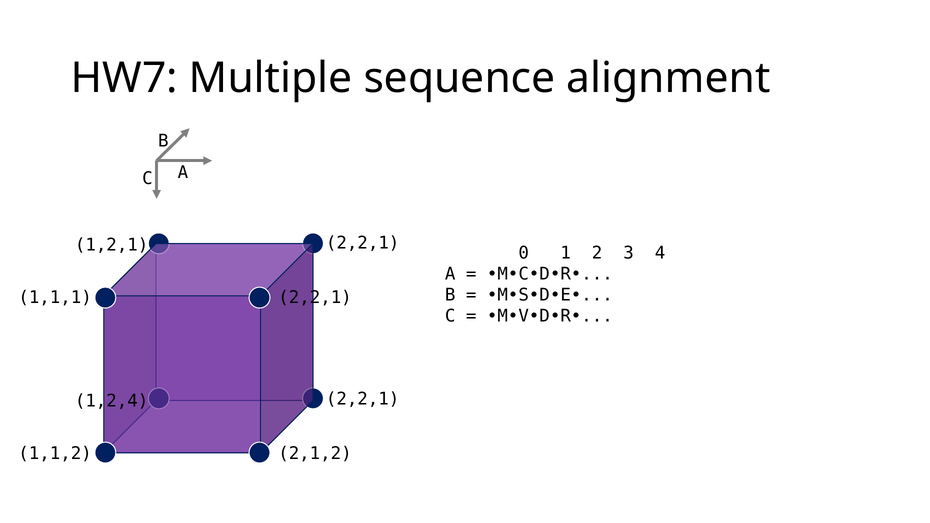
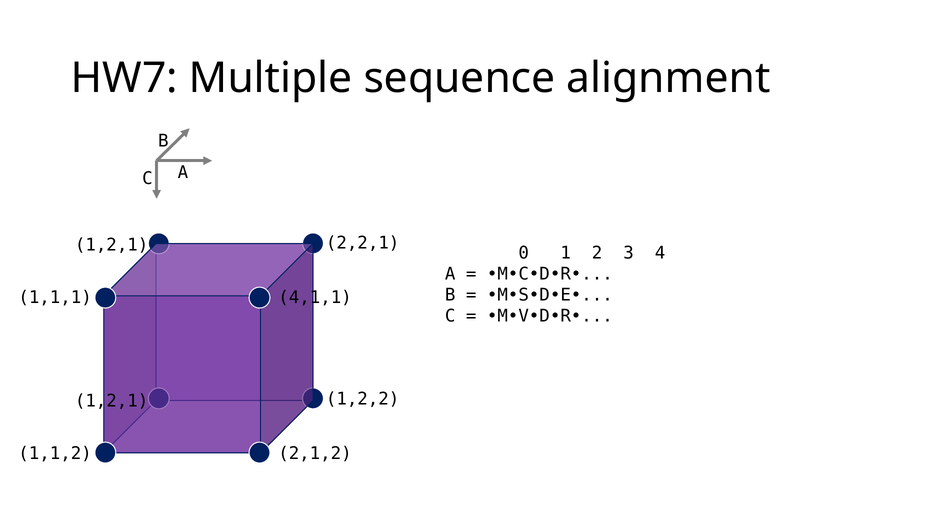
2,2,1 at (315, 298): 2,2,1 -> 4,1,1
2,2,1 at (363, 399): 2,2,1 -> 1,2,2
1,2,4 at (112, 401): 1,2,4 -> 1,2,1
